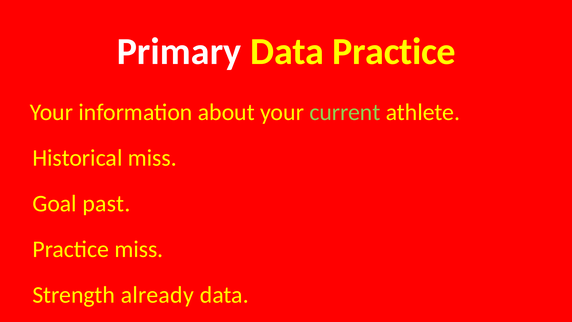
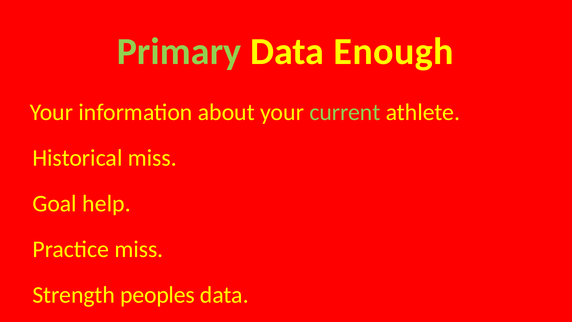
Primary colour: white -> light green
Data Practice: Practice -> Enough
past: past -> help
already: already -> peoples
